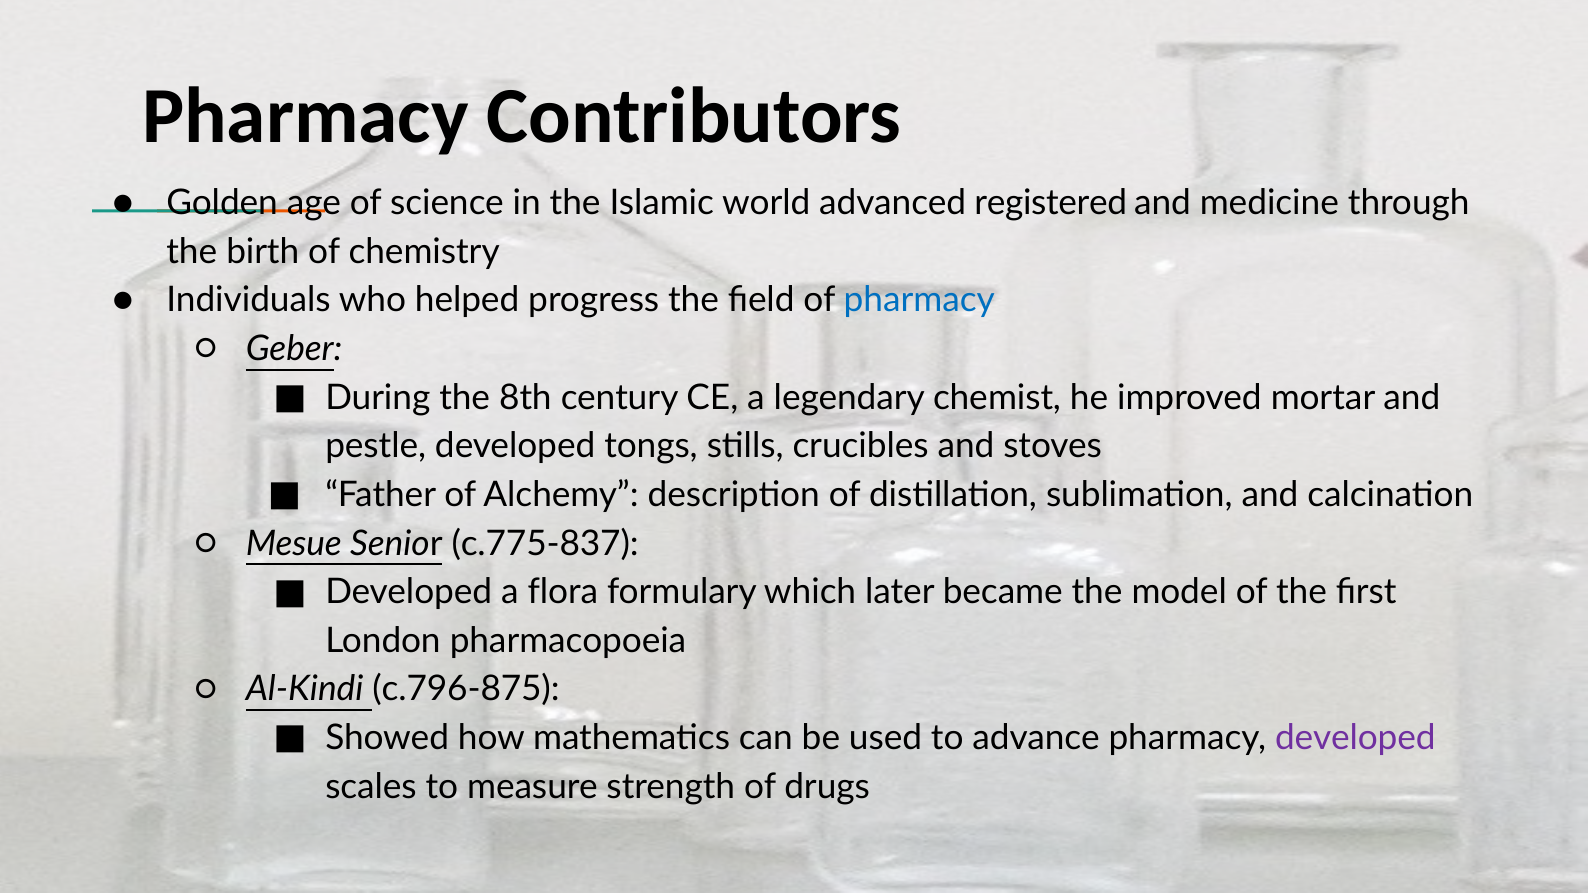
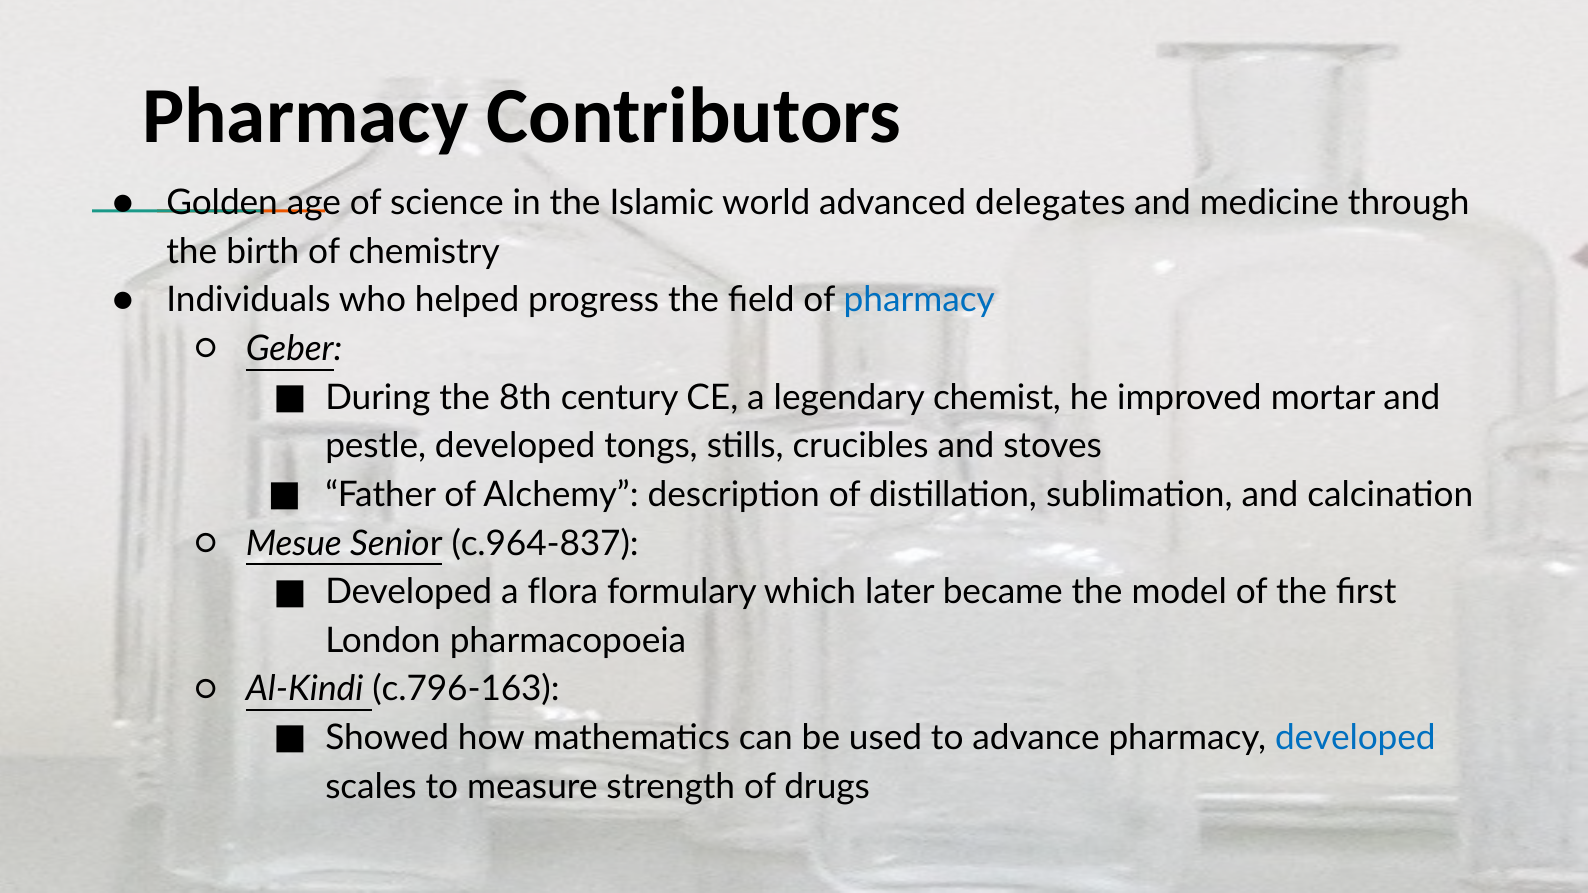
registered: registered -> delegates
c.775-837: c.775-837 -> c.964-837
c.796-875: c.796-875 -> c.796-163
developed at (1355, 738) colour: purple -> blue
